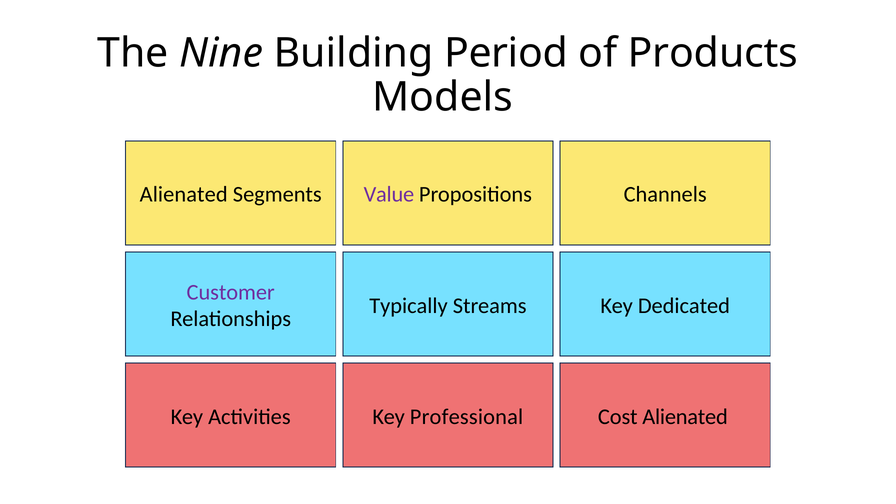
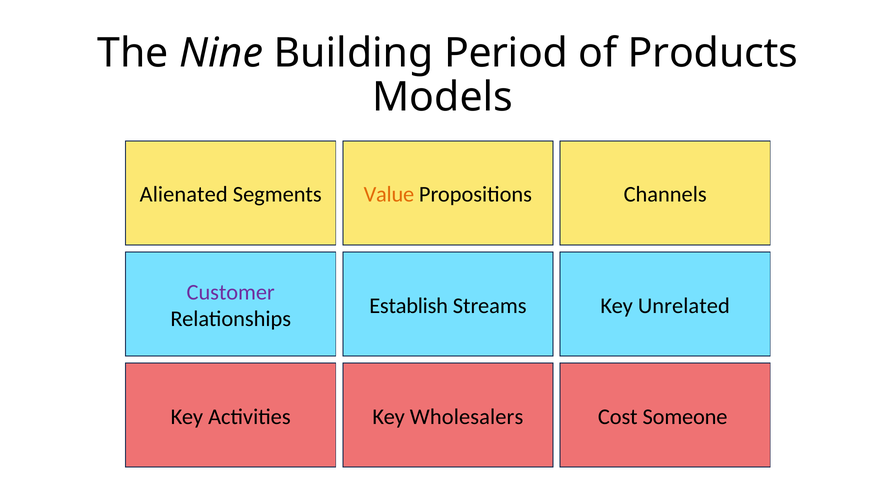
Value colour: purple -> orange
Typically: Typically -> Establish
Dedicated: Dedicated -> Unrelated
Professional: Professional -> Wholesalers
Cost Alienated: Alienated -> Someone
